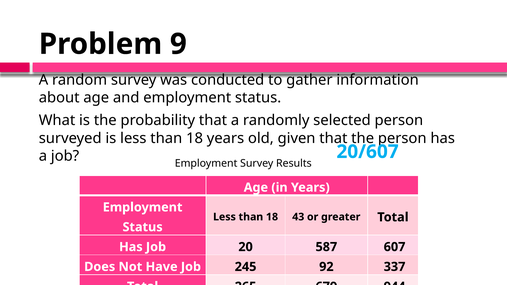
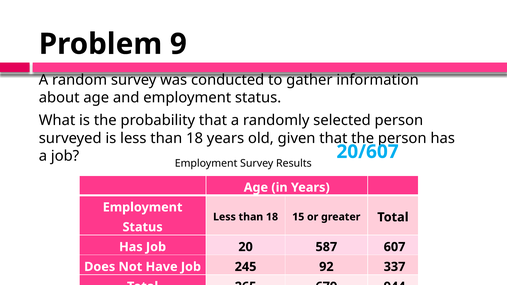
43: 43 -> 15
